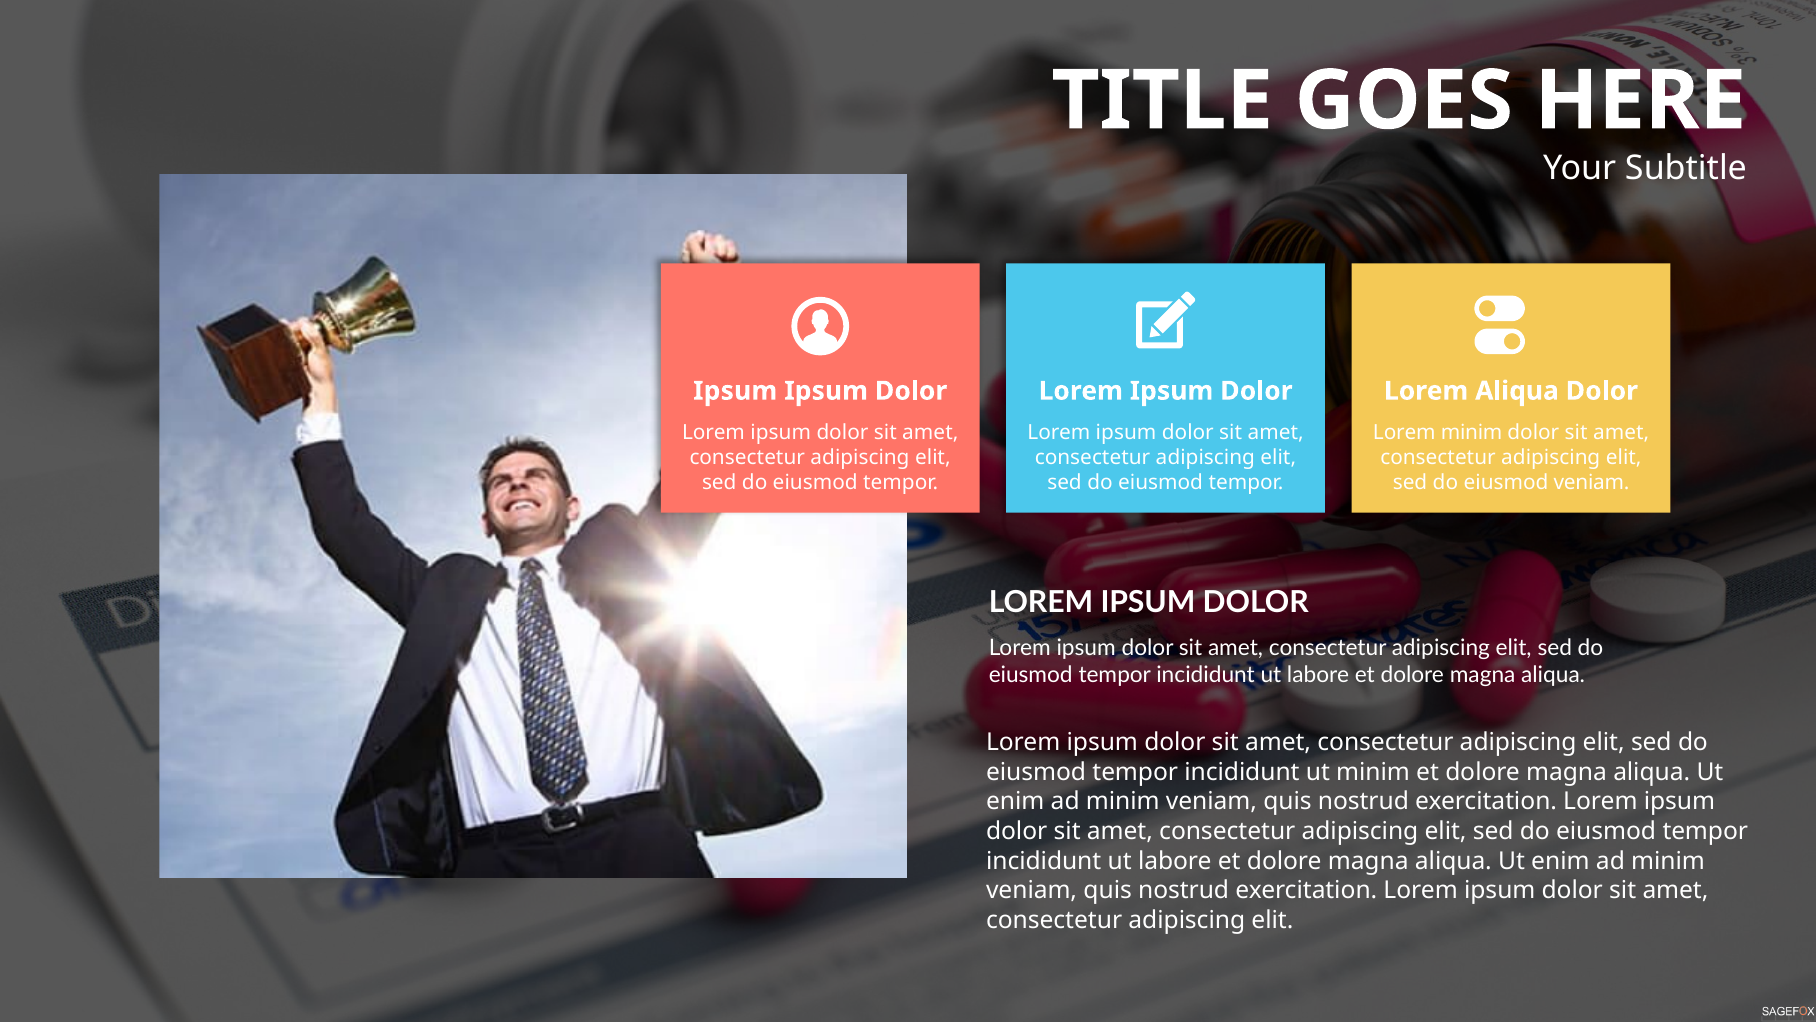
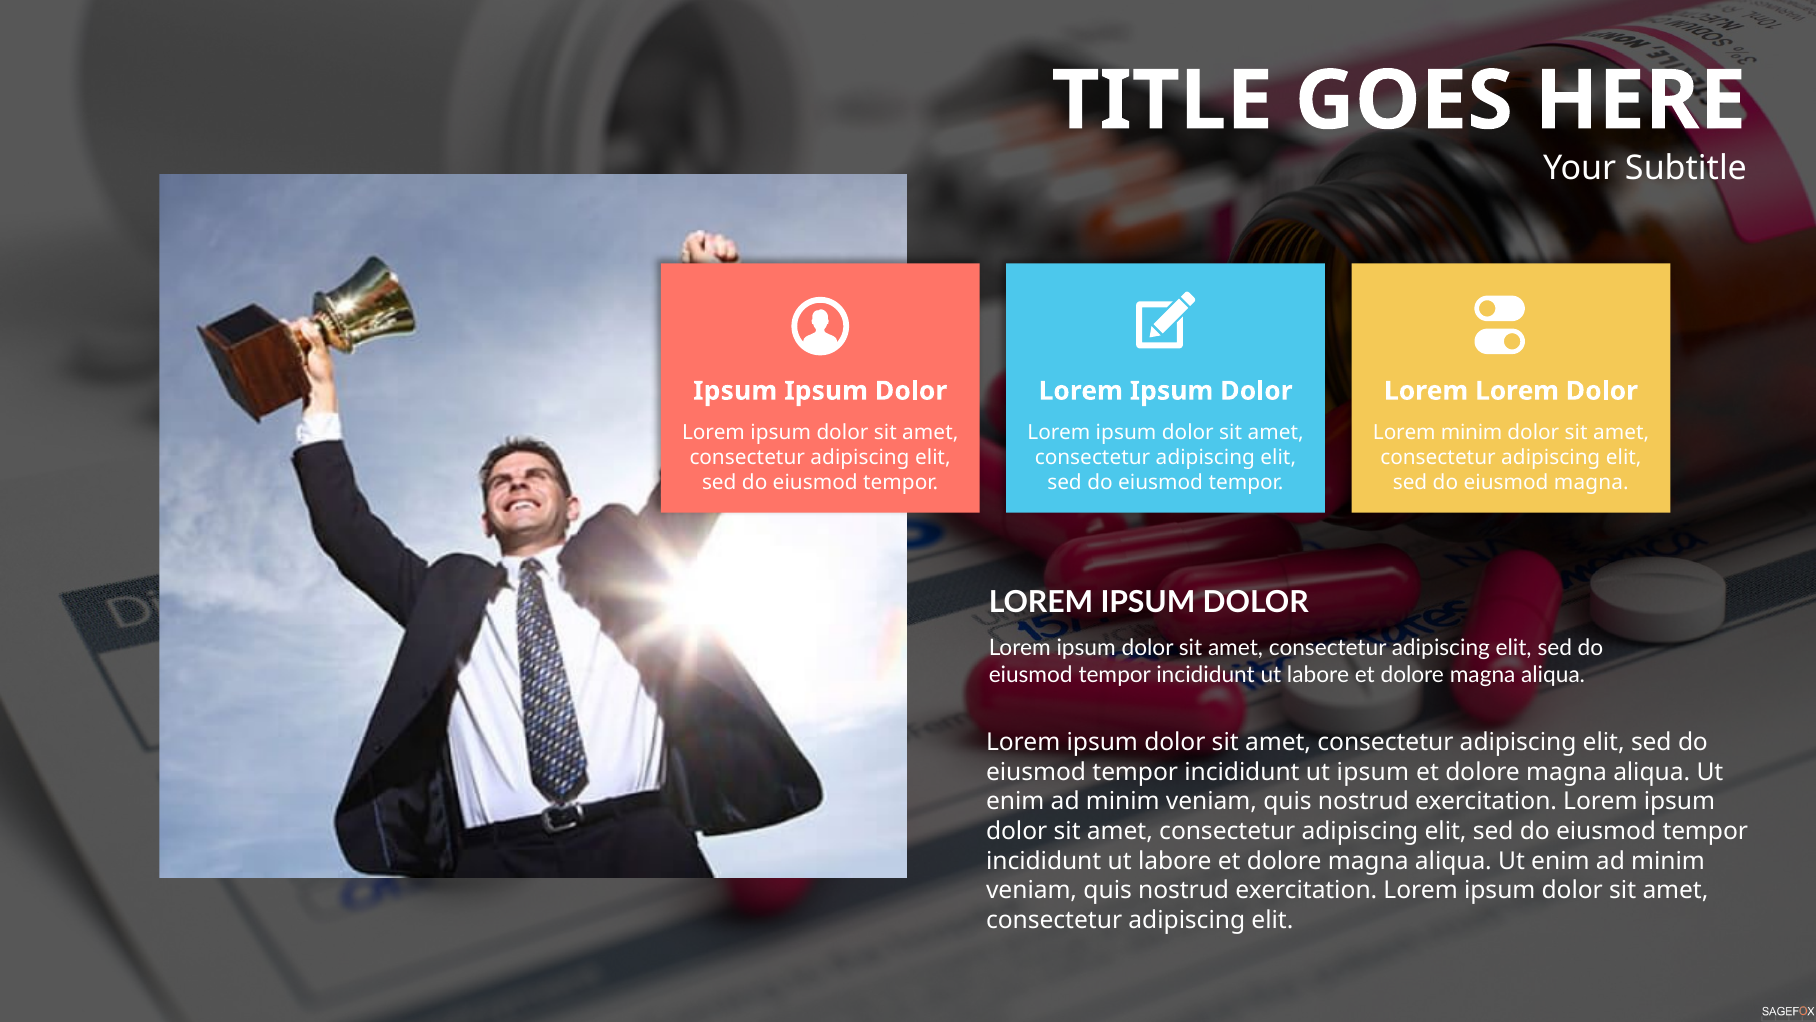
Lorem Aliqua: Aliqua -> Lorem
eiusmod veniam: veniam -> magna
ut minim: minim -> ipsum
